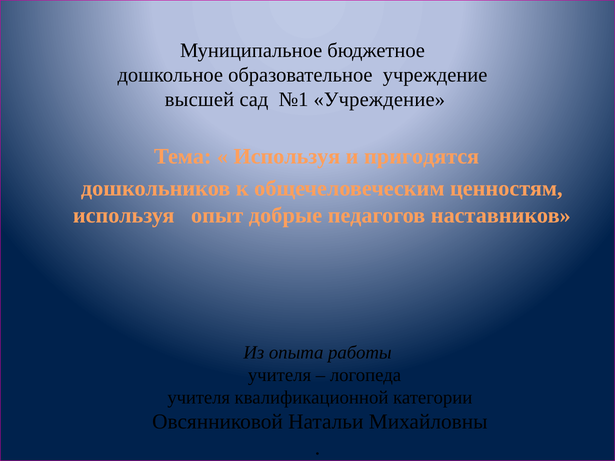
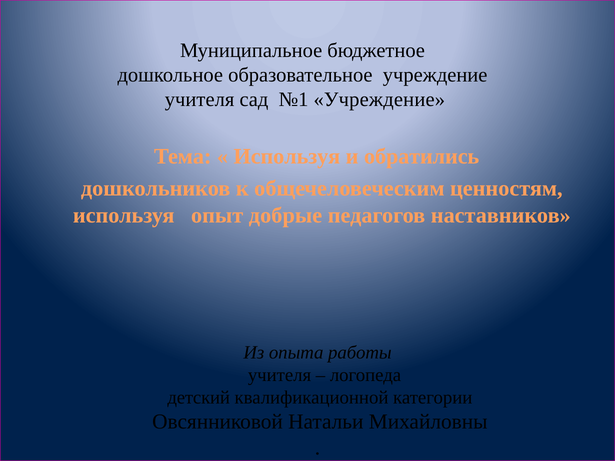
высшей at (199, 100): высшей -> учителя
пригодятся: пригодятся -> обратились
учителя at (199, 398): учителя -> детский
